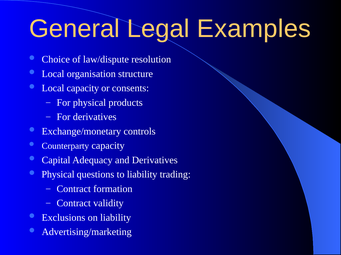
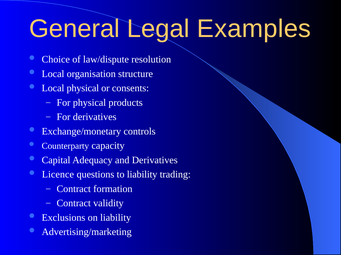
Local capacity: capacity -> physical
Physical at (58, 175): Physical -> Licence
